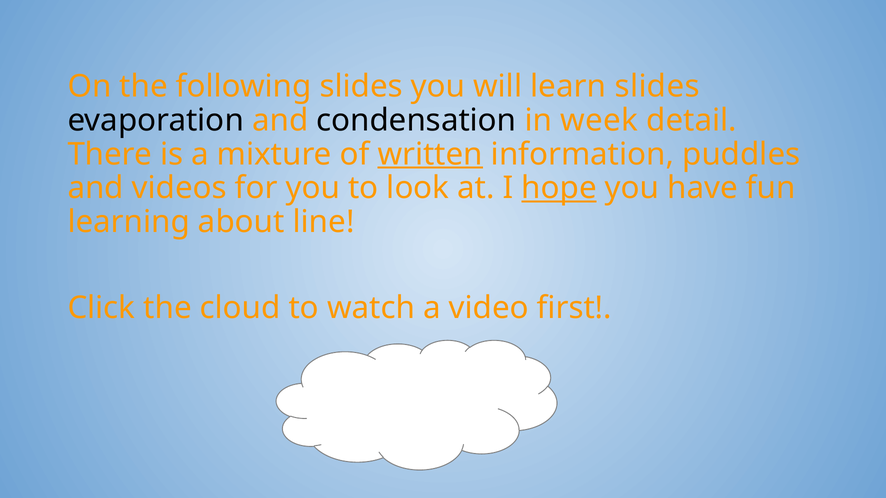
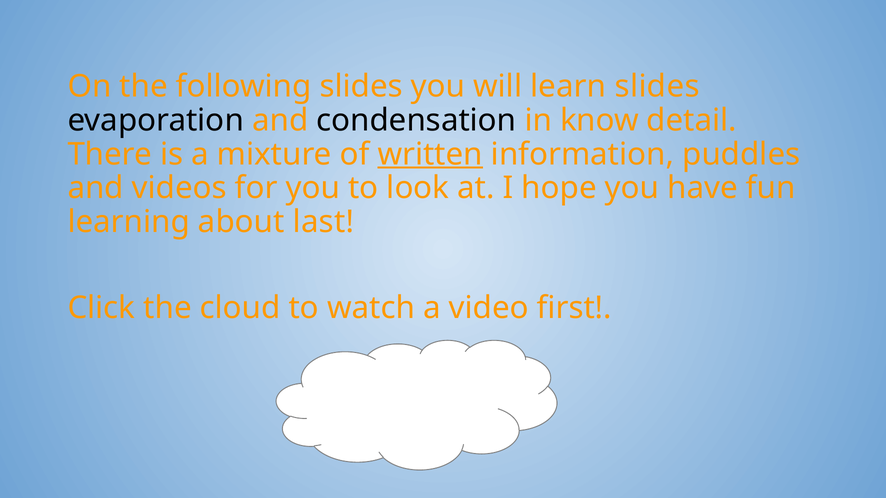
week: week -> know
hope underline: present -> none
line: line -> last
